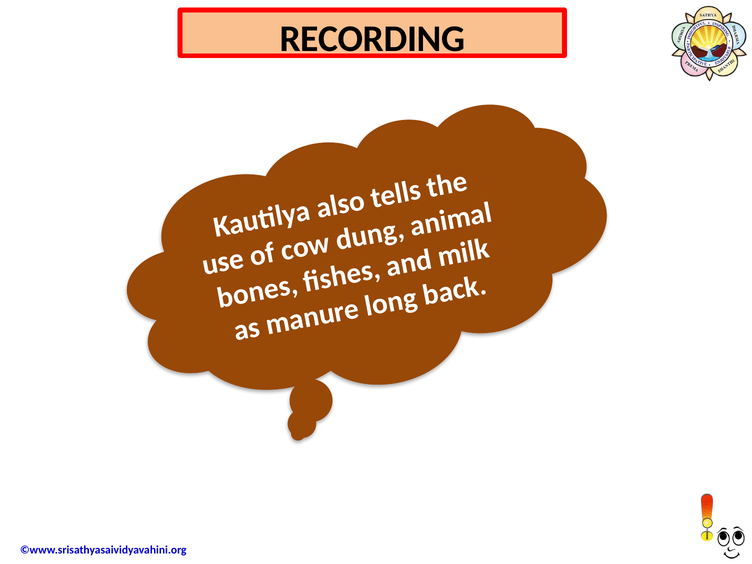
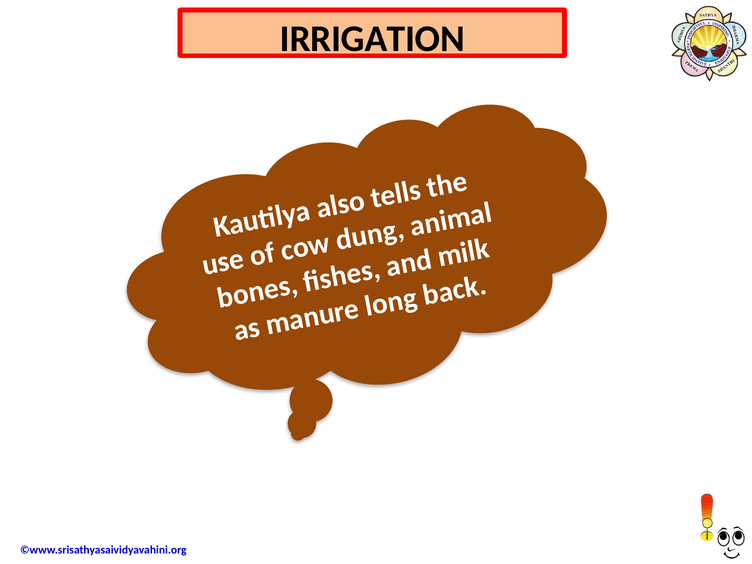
RECORDING: RECORDING -> IRRIGATION
